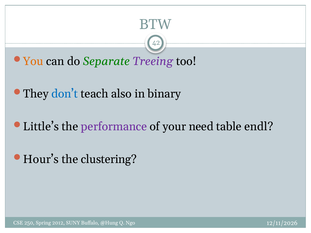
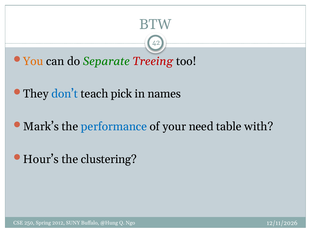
Treeing colour: purple -> red
also: also -> pick
binary: binary -> names
Little’s: Little’s -> Mark’s
performance colour: purple -> blue
endl: endl -> with
